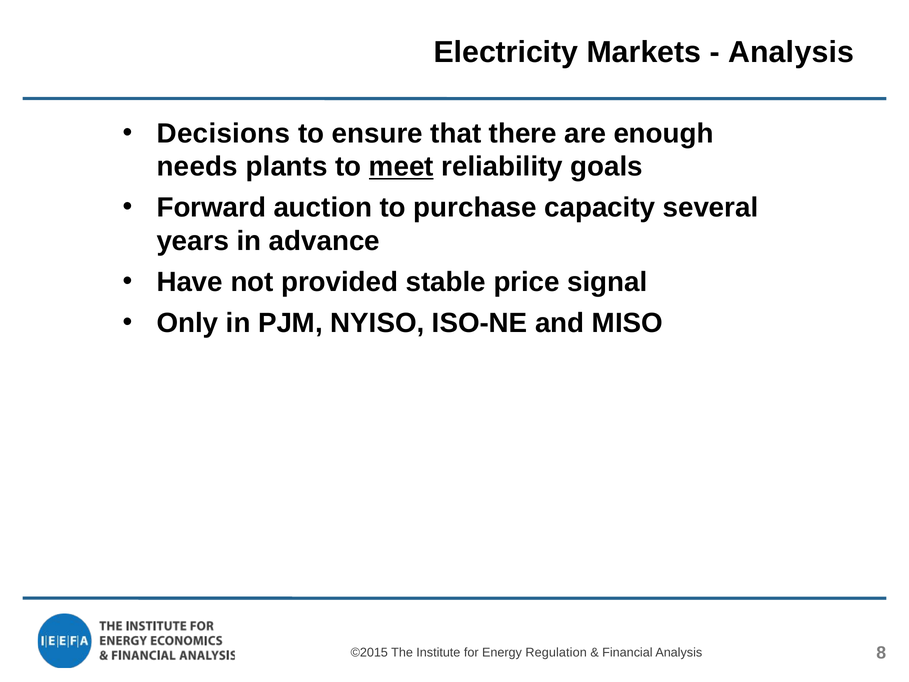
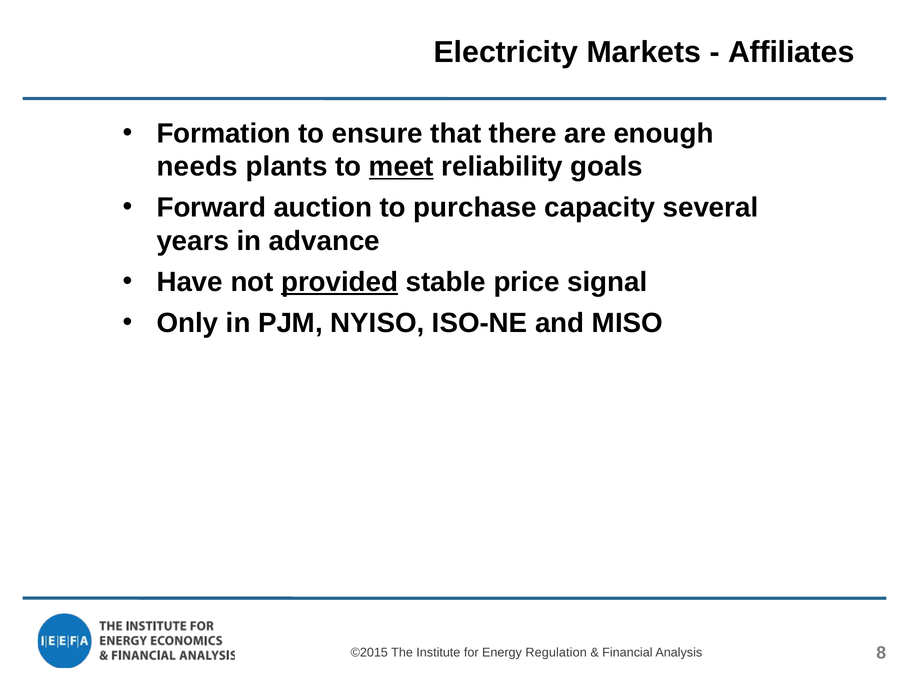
Analysis at (791, 52): Analysis -> Affiliates
Decisions: Decisions -> Formation
provided underline: none -> present
